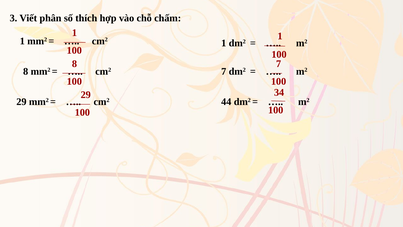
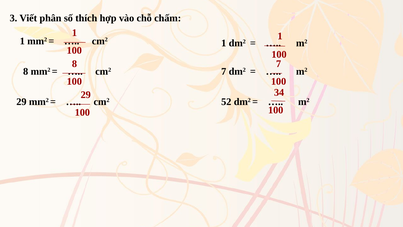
44: 44 -> 52
